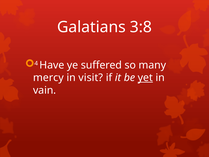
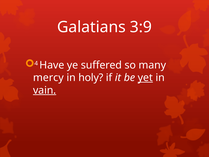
3:8: 3:8 -> 3:9
visit: visit -> holy
vain underline: none -> present
